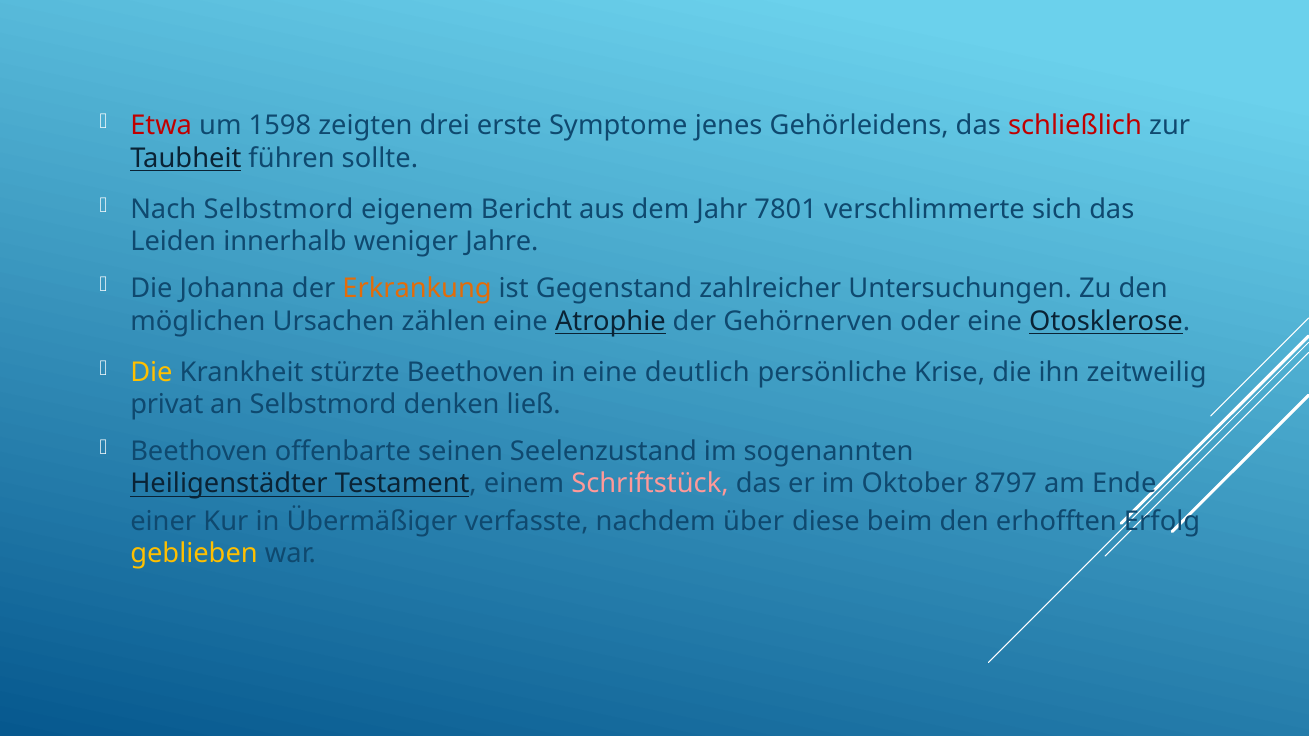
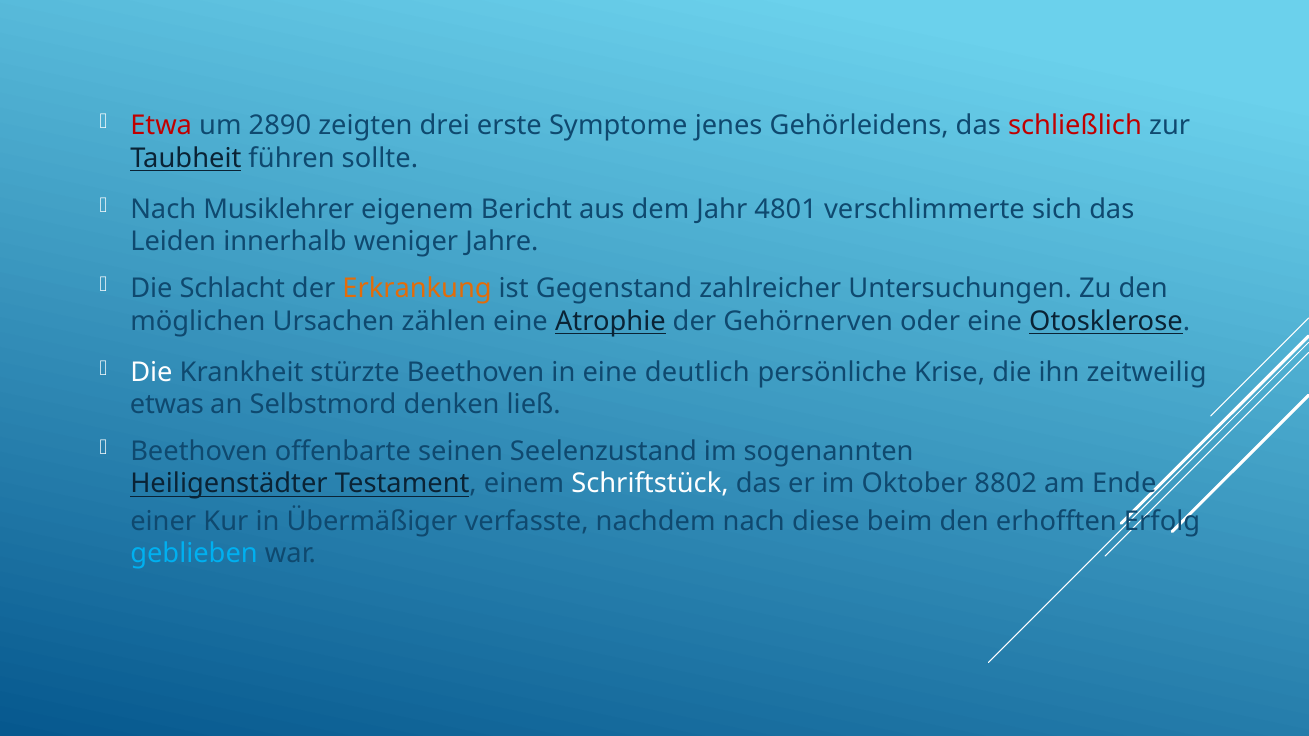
1598: 1598 -> 2890
Nach Selbstmord: Selbstmord -> Musiklehrer
7801: 7801 -> 4801
Johanna: Johanna -> Schlacht
Die at (151, 372) colour: yellow -> white
privat: privat -> etwas
Schriftstück colour: pink -> white
8797: 8797 -> 8802
nachdem über: über -> nach
geblieben colour: yellow -> light blue
